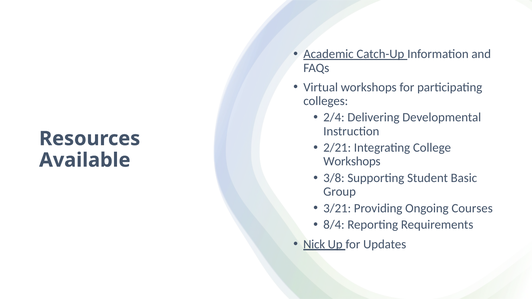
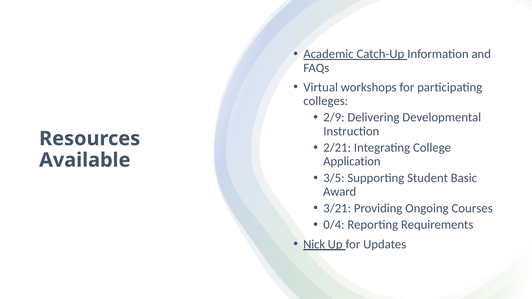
2/4: 2/4 -> 2/9
Workshops at (352, 162): Workshops -> Application
3/8: 3/8 -> 3/5
Group: Group -> Award
8/4: 8/4 -> 0/4
